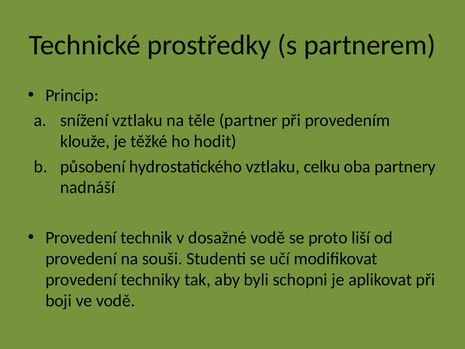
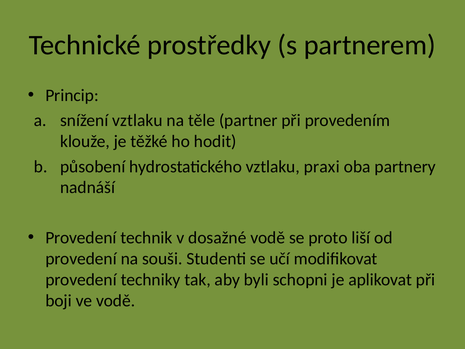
celku: celku -> praxi
